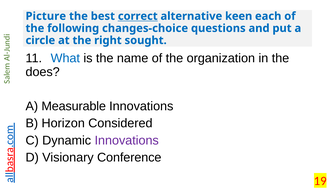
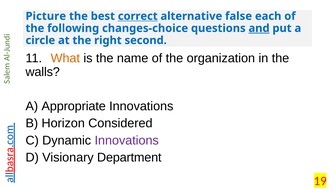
keen: keen -> false
and underline: none -> present
sought: sought -> second
What colour: blue -> orange
does: does -> walls
Measurable: Measurable -> Appropriate
Conference: Conference -> Department
